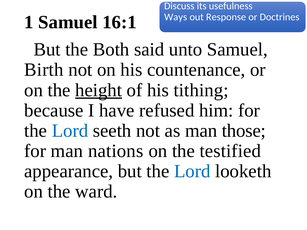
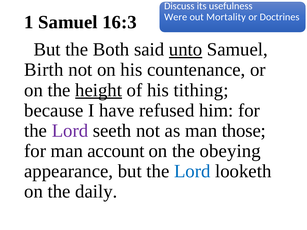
Ways: Ways -> Were
Response: Response -> Mortality
16:1: 16:1 -> 16:3
unto underline: none -> present
Lord at (70, 131) colour: blue -> purple
nations: nations -> account
testified: testified -> obeying
ward: ward -> daily
